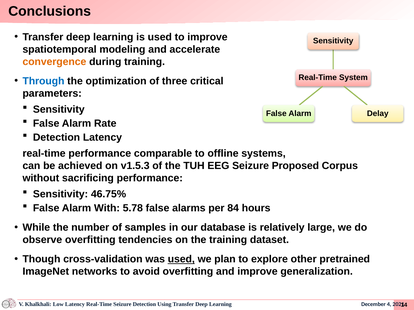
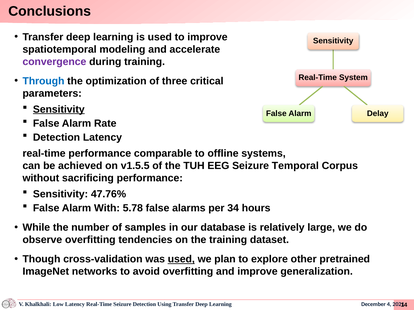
convergence colour: orange -> purple
Sensitivity at (59, 110) underline: none -> present
v1.5.3: v1.5.3 -> v1.5.5
Proposed: Proposed -> Temporal
46.75%: 46.75% -> 47.76%
84: 84 -> 34
